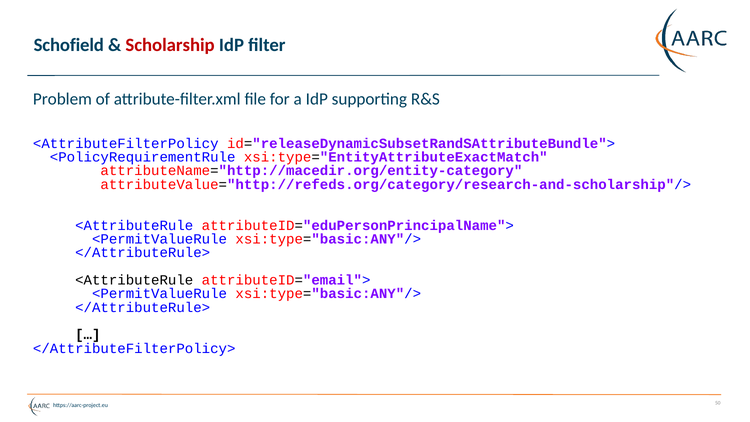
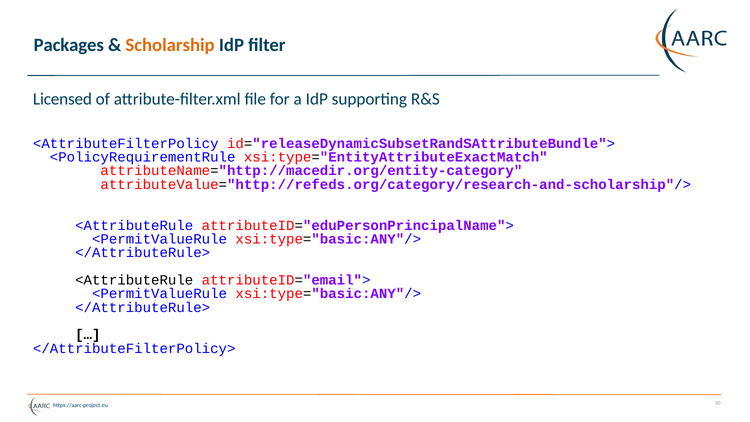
Schofield: Schofield -> Packages
Scholarship colour: red -> orange
Problem: Problem -> Licensed
